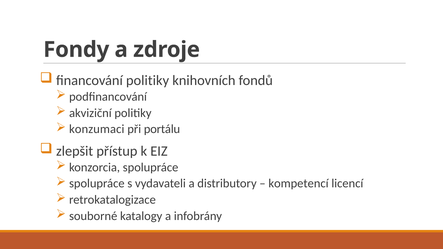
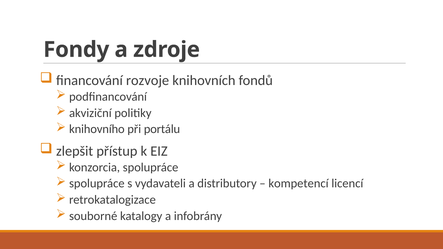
financování politiky: politiky -> rozvoje
konzumaci: konzumaci -> knihovního
